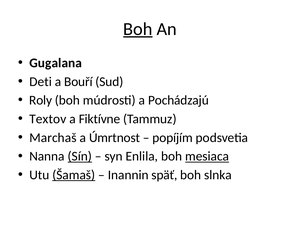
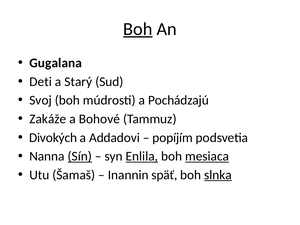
Bouří: Bouří -> Starý
Roly: Roly -> Svoj
Textov: Textov -> Zakáže
Fiktívne: Fiktívne -> Bohové
Marchaš: Marchaš -> Divokých
Úmrtnost: Úmrtnost -> Addadovi
Enlila underline: none -> present
Šamaš underline: present -> none
slnka underline: none -> present
